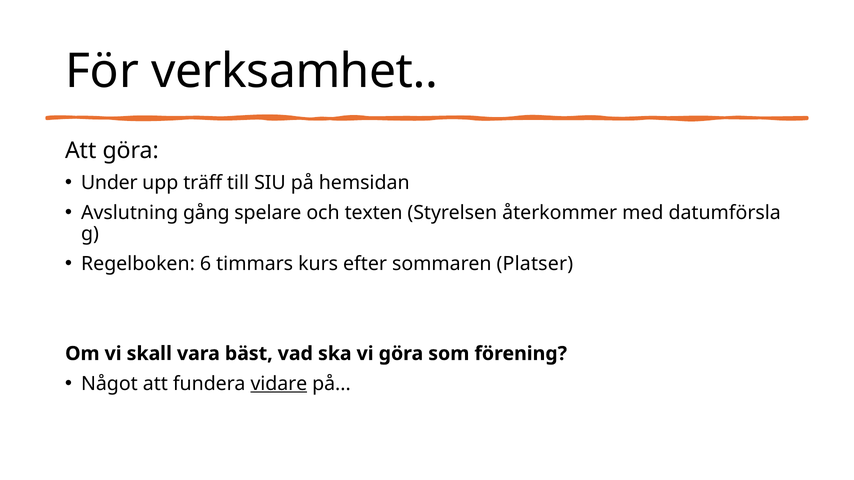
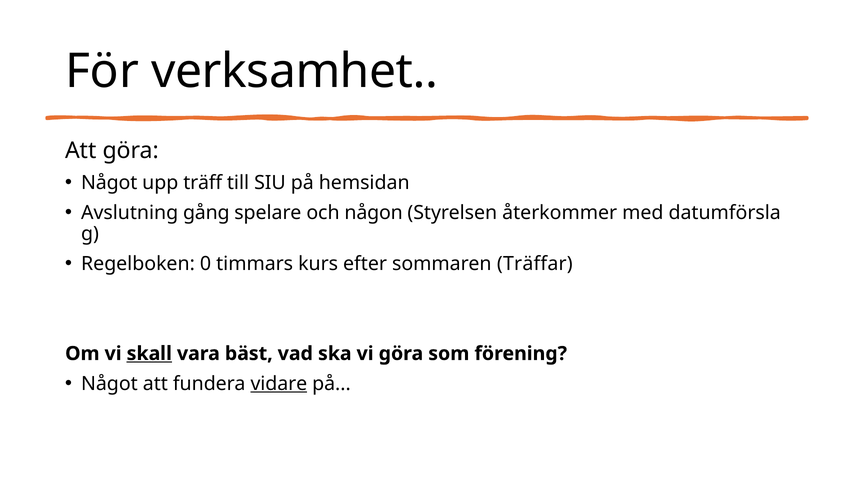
Under at (109, 183): Under -> Något
texten: texten -> någon
6: 6 -> 0
Platser: Platser -> Träffar
skall underline: none -> present
